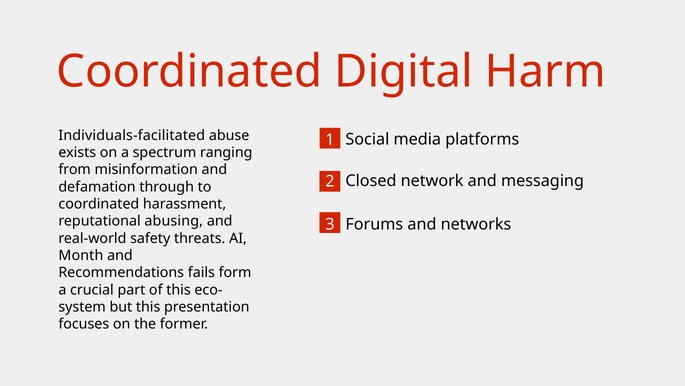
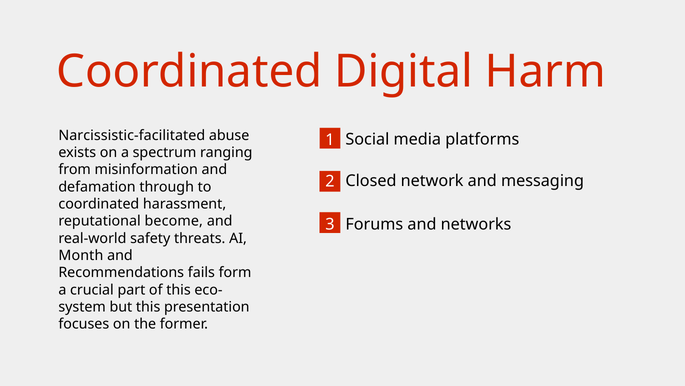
Individuals-facilitated: Individuals-facilitated -> Narcissistic-facilitated
abusing: abusing -> become
